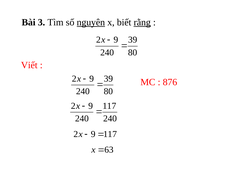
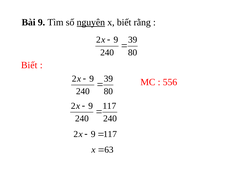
Bài 3: 3 -> 9
rằng underline: present -> none
Viết at (29, 65): Viết -> Biết
876: 876 -> 556
